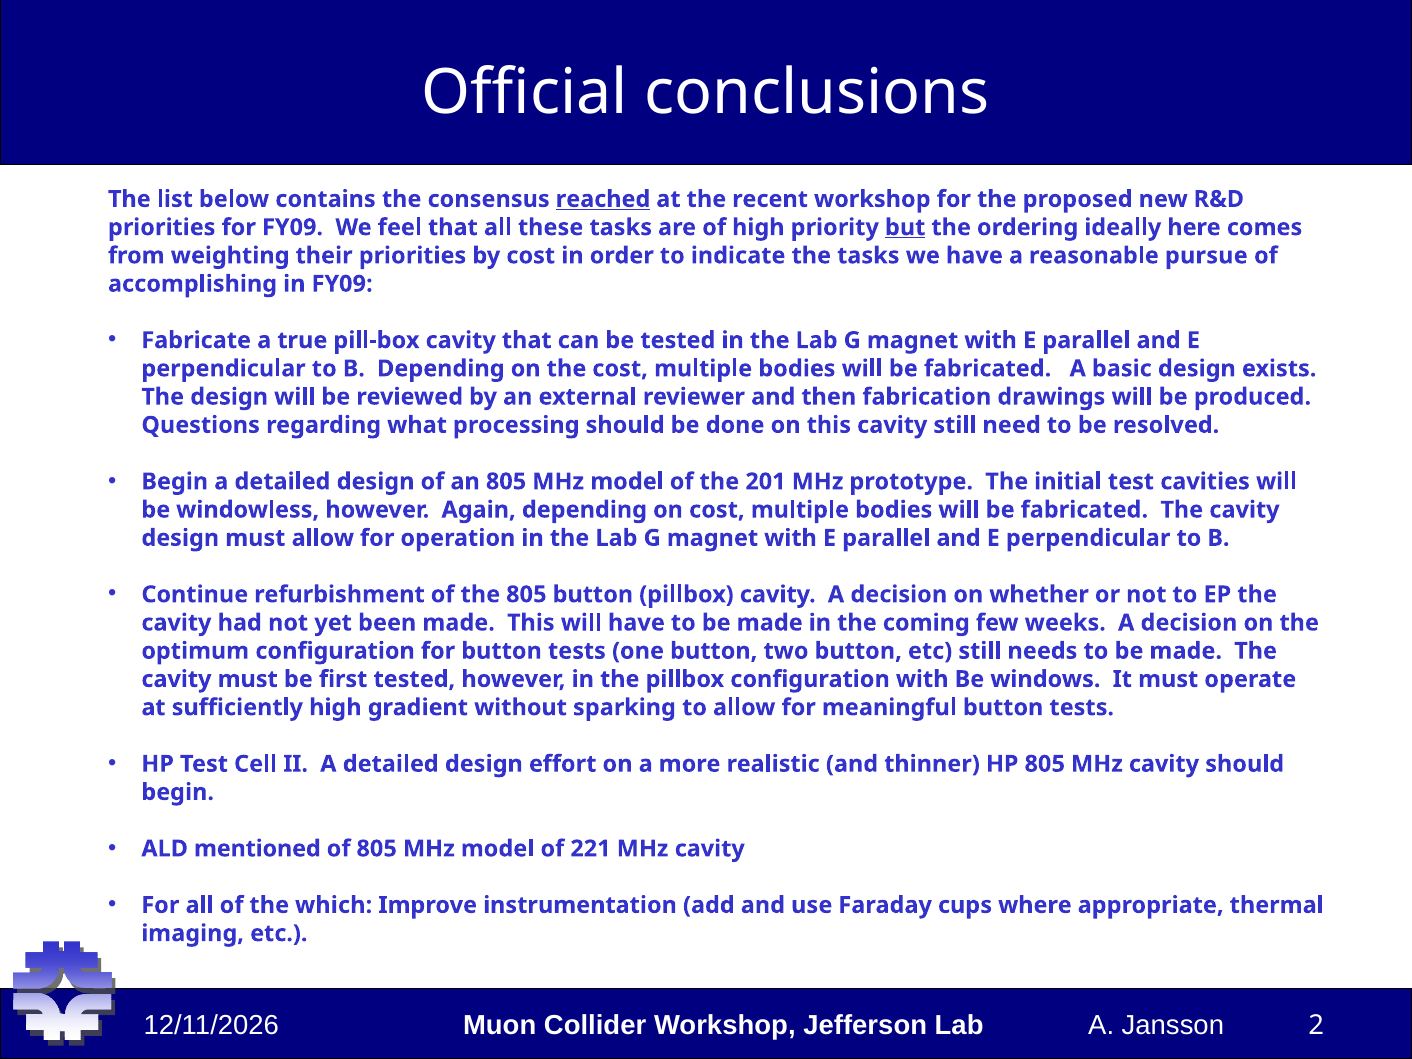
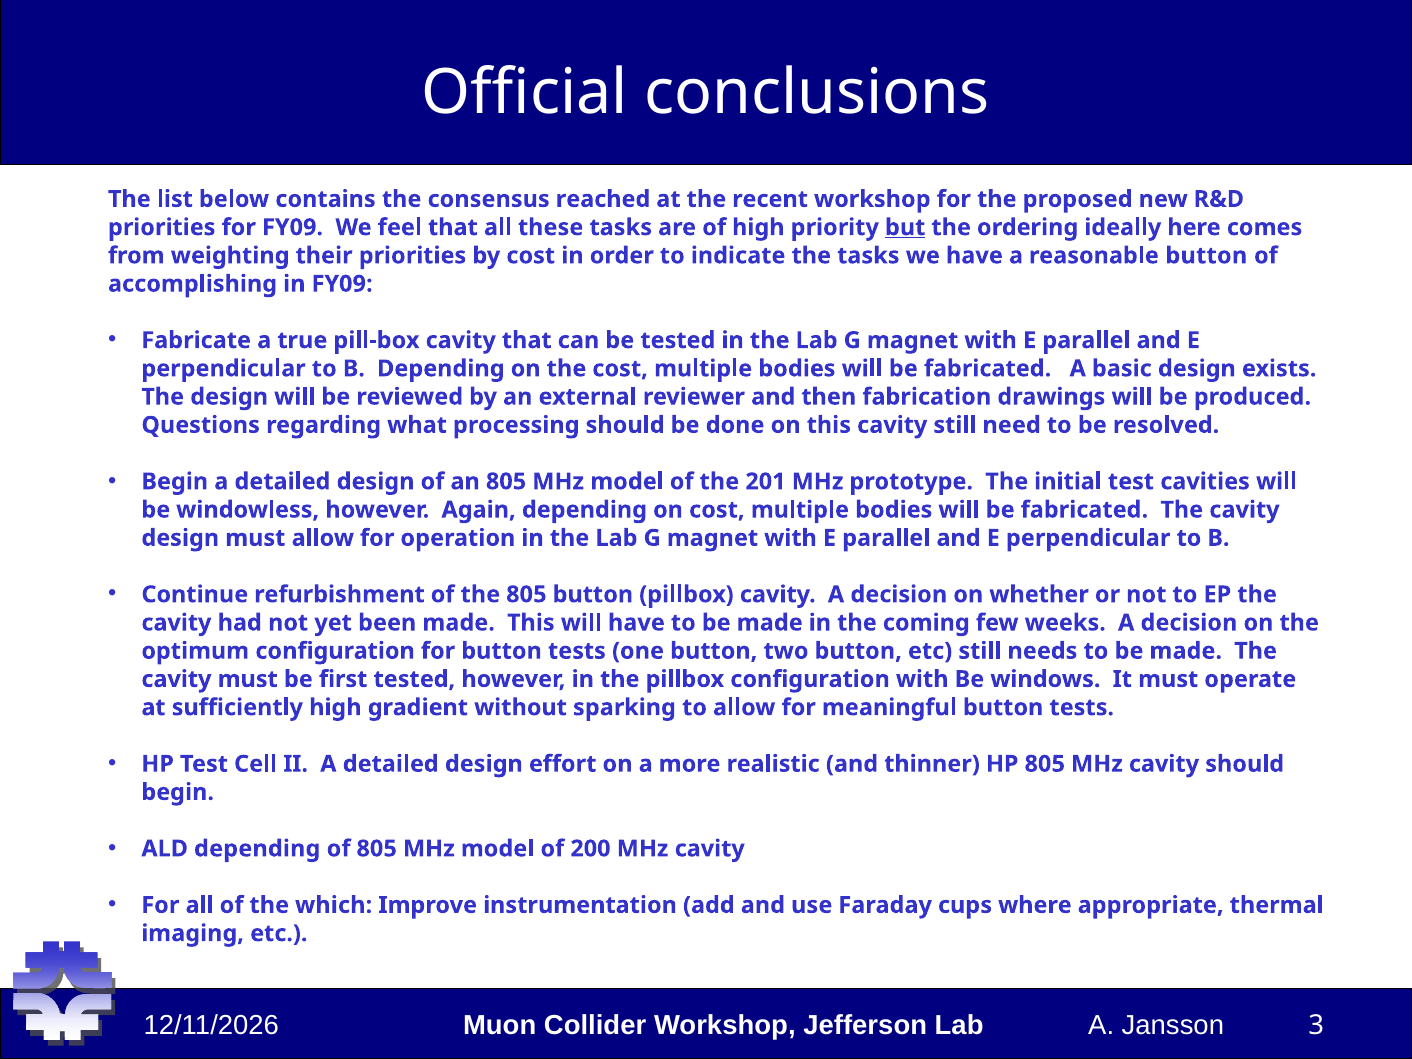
reached underline: present -> none
reasonable pursue: pursue -> button
ALD mentioned: mentioned -> depending
221: 221 -> 200
2: 2 -> 3
